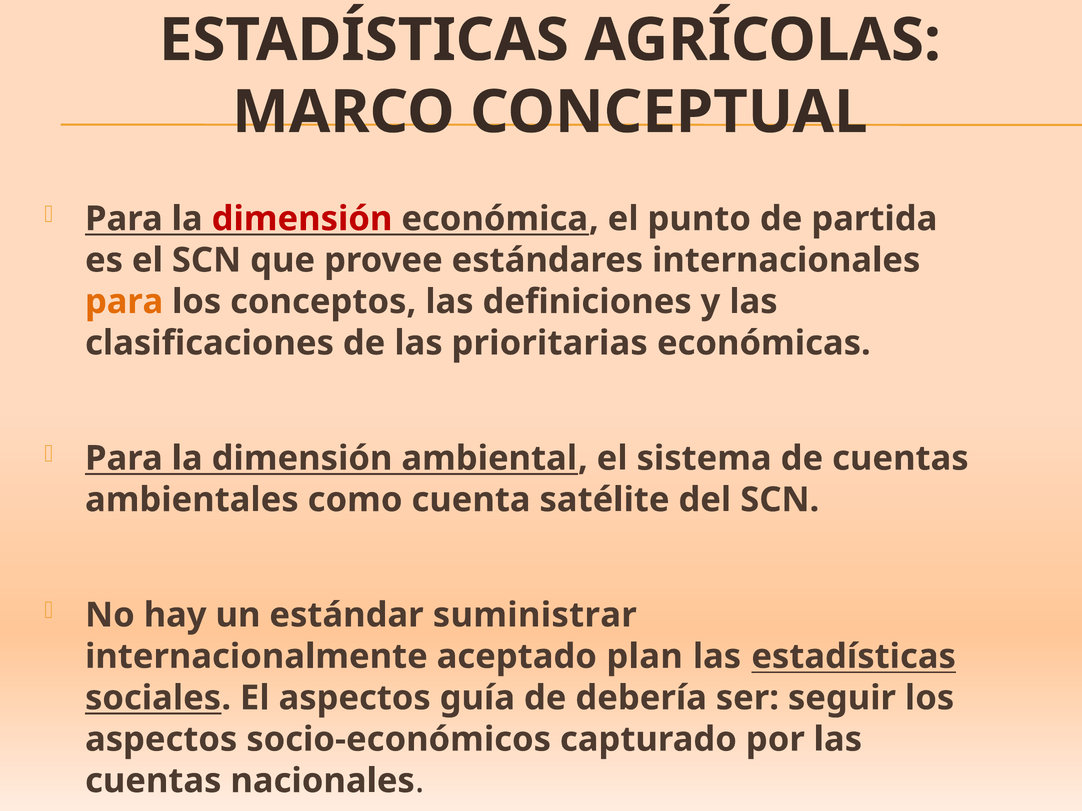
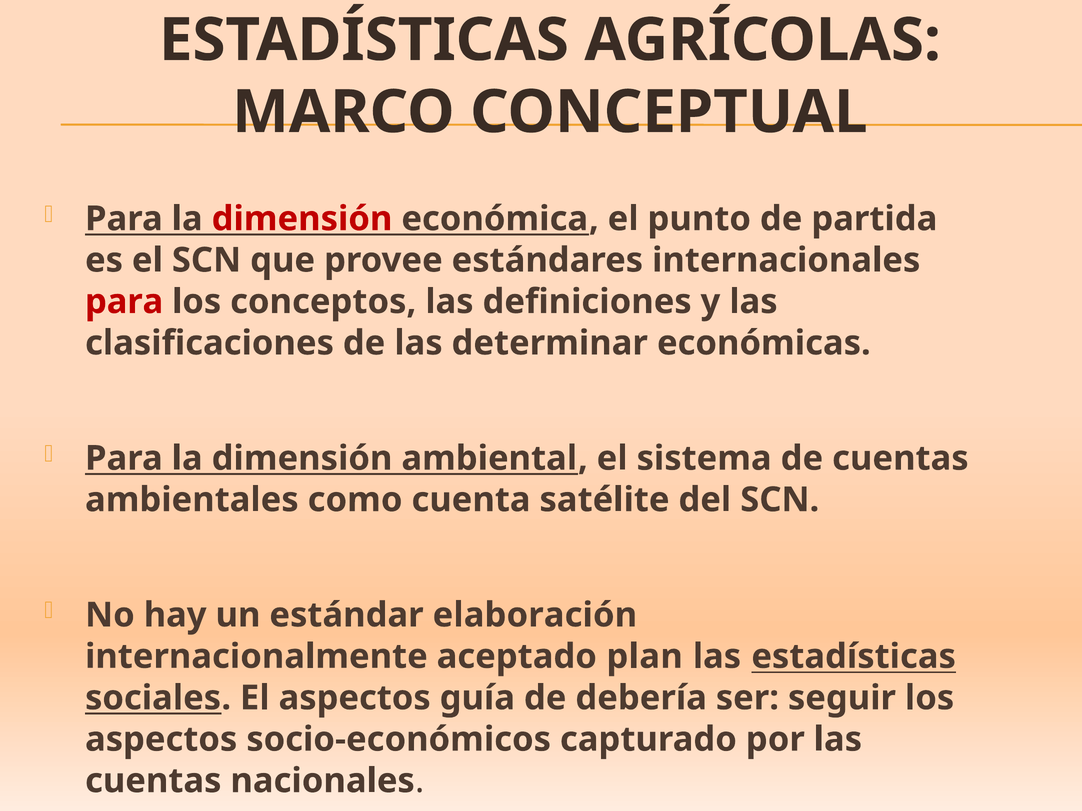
para at (124, 302) colour: orange -> red
prioritarias: prioritarias -> determinar
suministrar: suministrar -> elaboración
